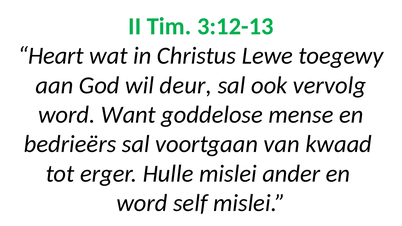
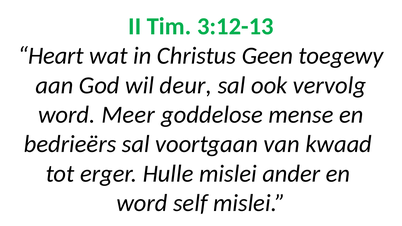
Lewe: Lewe -> Geen
Want: Want -> Meer
